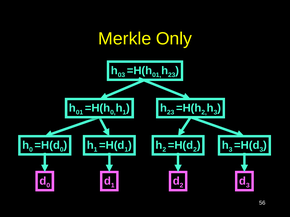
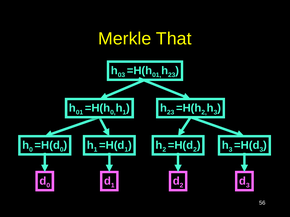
Only: Only -> That
